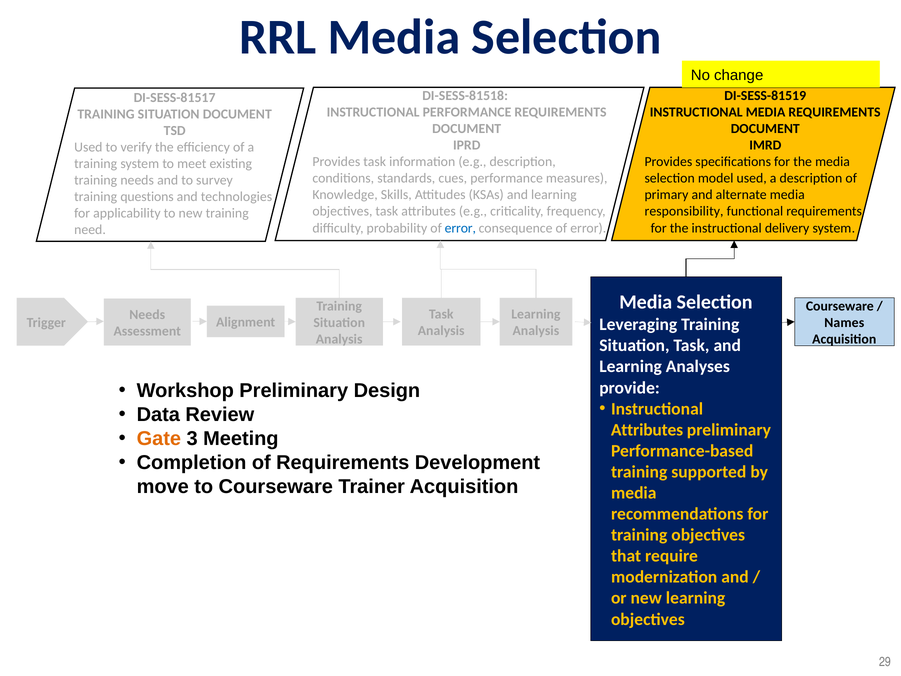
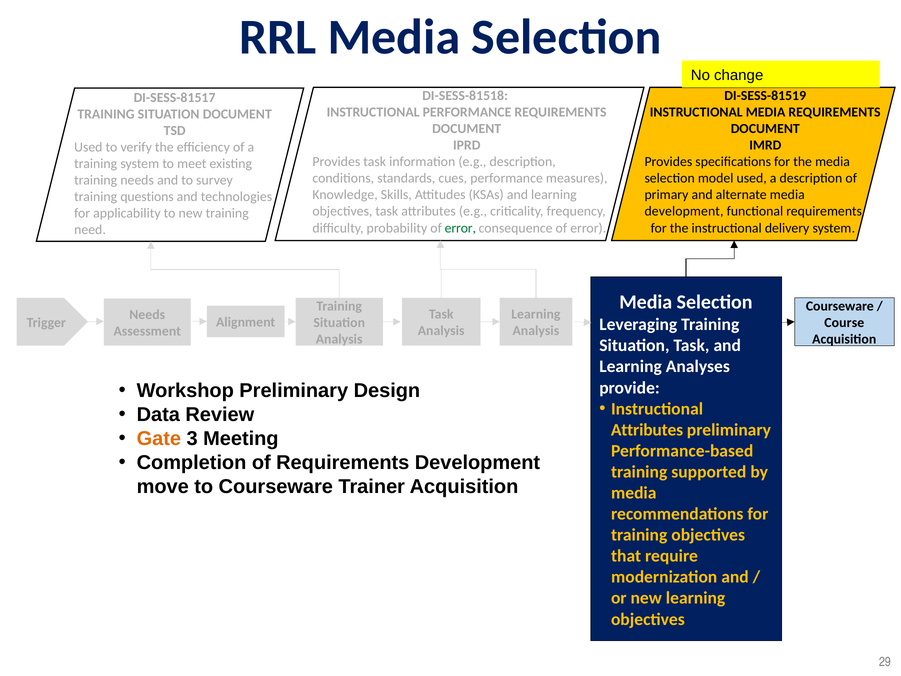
responsibility at (684, 211): responsibility -> development
error at (460, 228) colour: blue -> green
Names: Names -> Course
